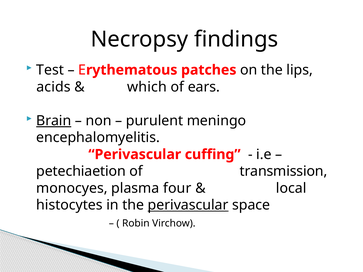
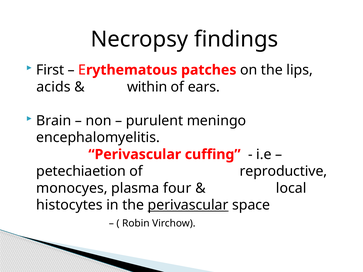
Test: Test -> First
which: which -> within
Brain underline: present -> none
transmission: transmission -> reproductive
